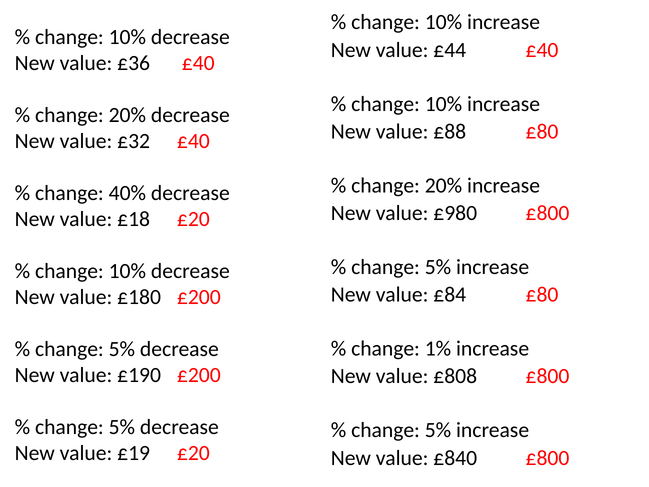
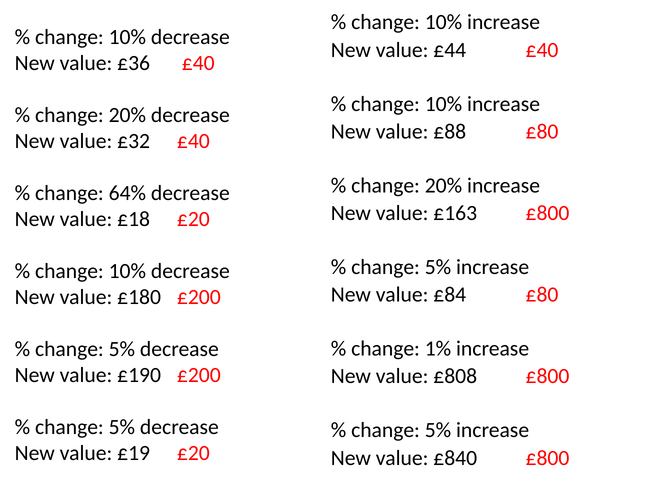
40%: 40% -> 64%
£980: £980 -> £163
